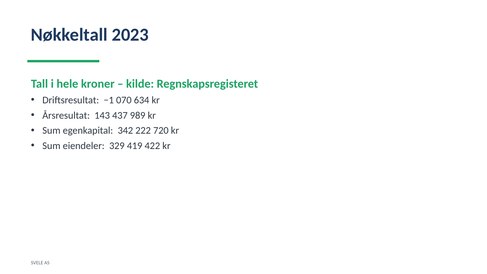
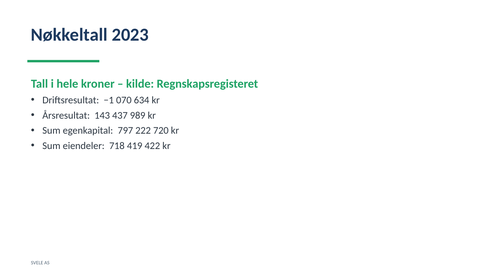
342: 342 -> 797
329: 329 -> 718
